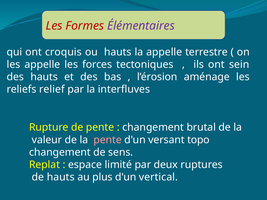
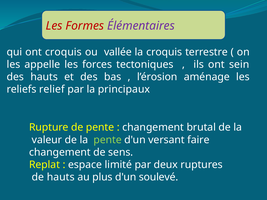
ou hauts: hauts -> vallée
la appelle: appelle -> croquis
interfluves: interfluves -> principaux
pente at (108, 140) colour: pink -> light green
topo: topo -> faire
vertical: vertical -> soulevé
